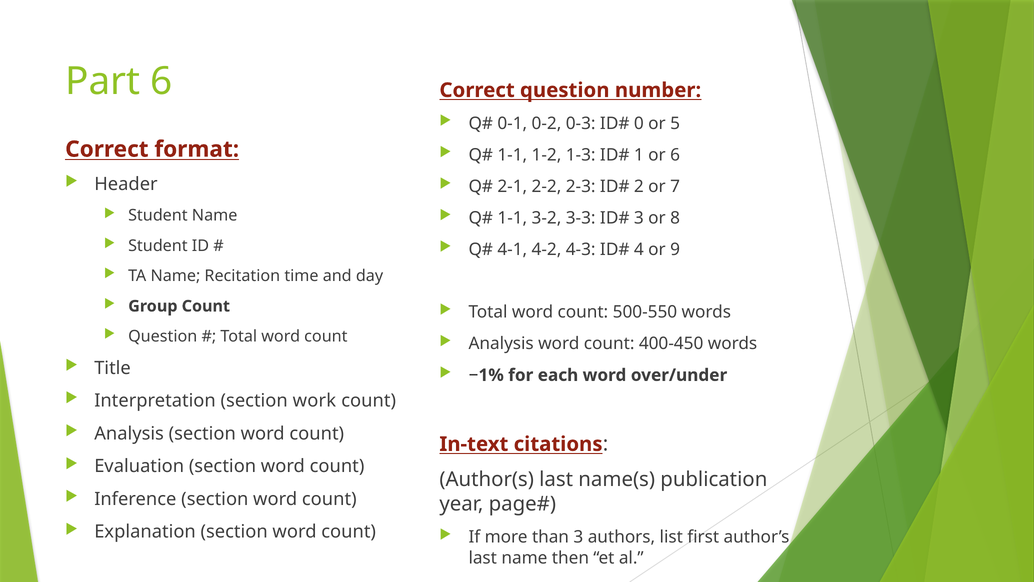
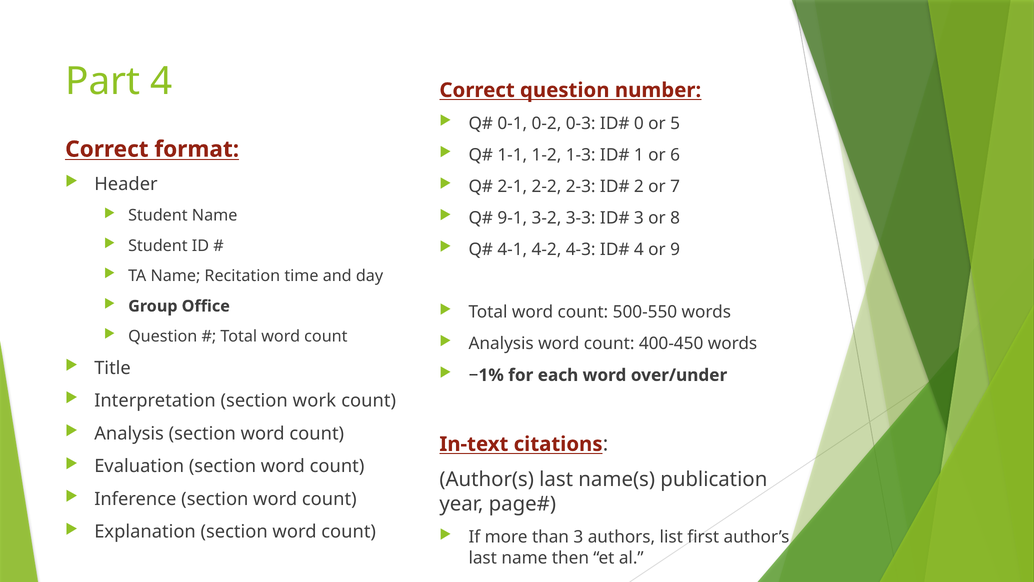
Part 6: 6 -> 4
1-1 at (512, 218): 1-1 -> 9-1
Group Count: Count -> Office
